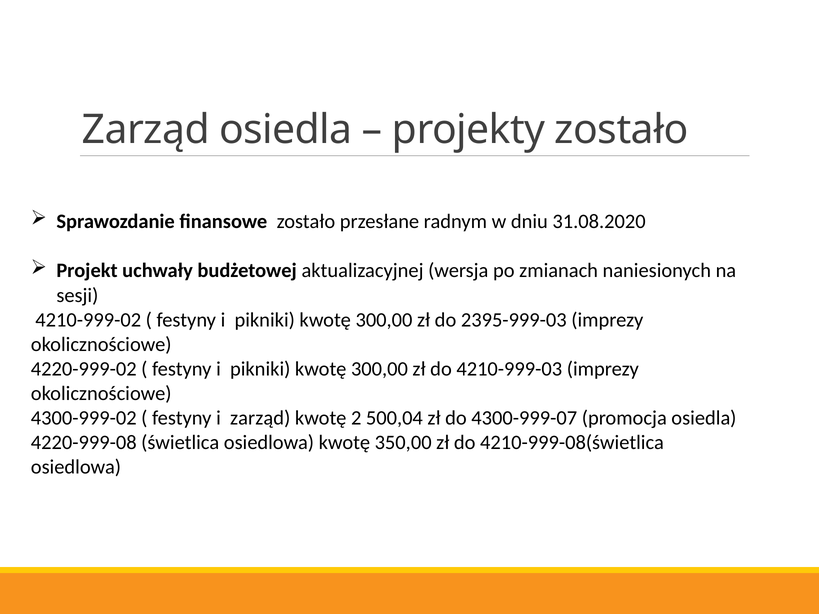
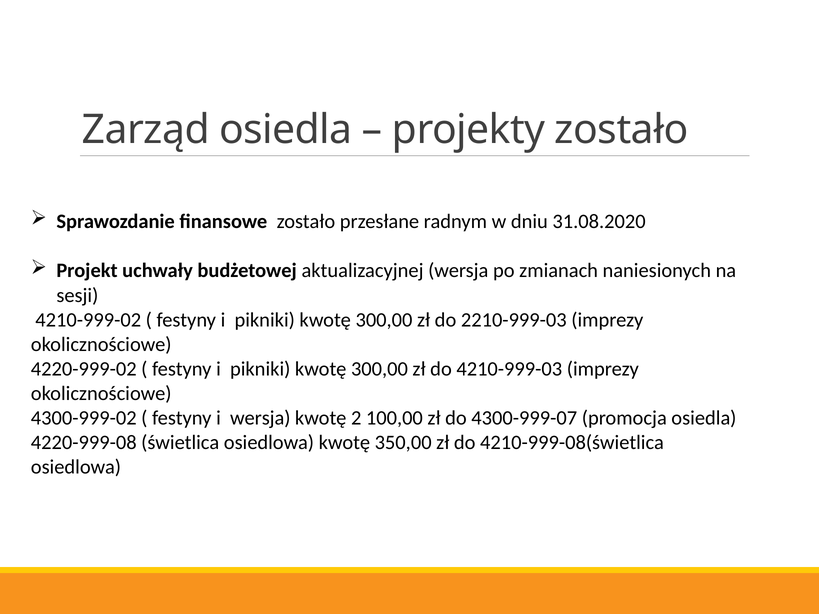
2395-999-03: 2395-999-03 -> 2210-999-03
i zarząd: zarząd -> wersja
500,04: 500,04 -> 100,00
